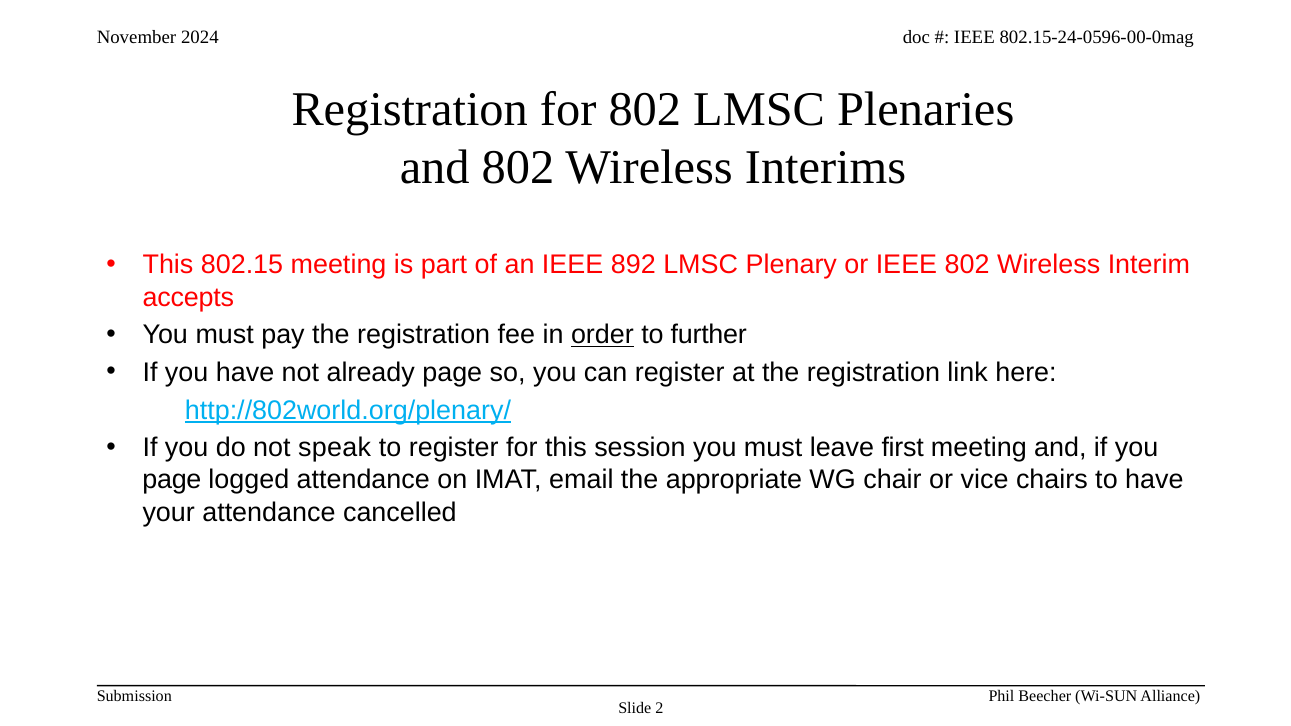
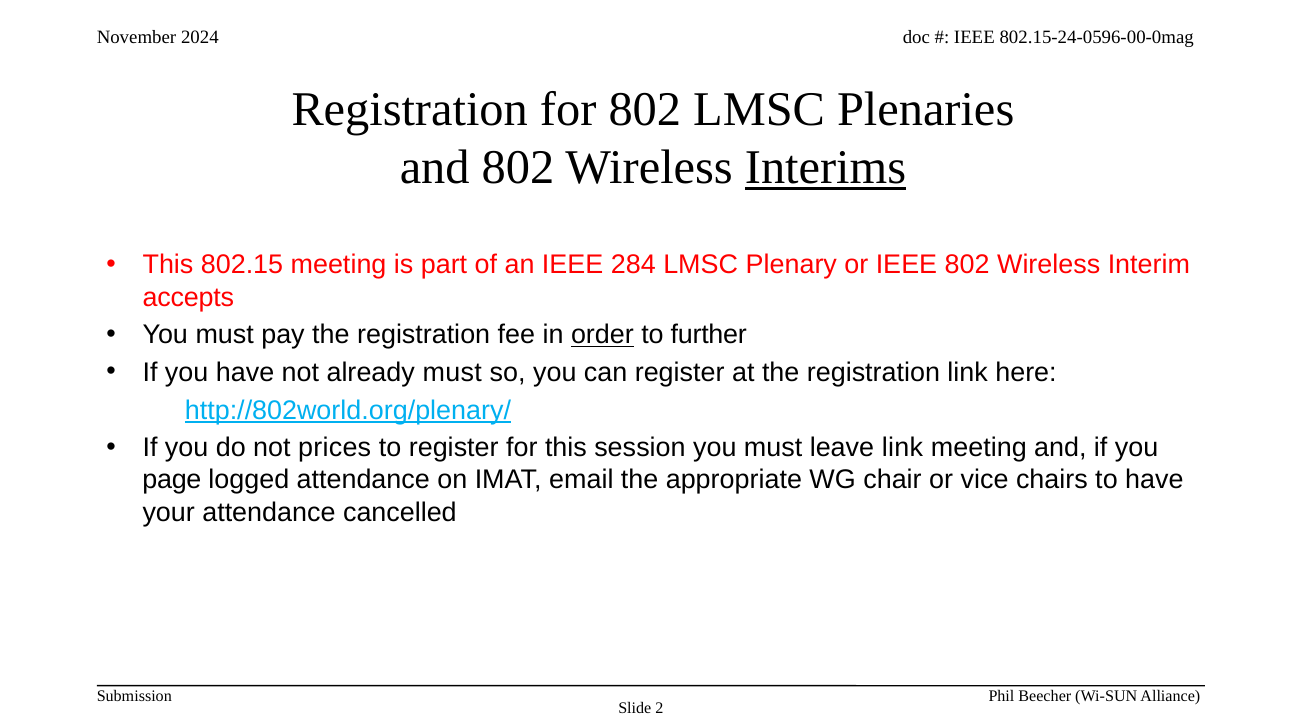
Interims underline: none -> present
892: 892 -> 284
already page: page -> must
speak: speak -> prices
leave first: first -> link
